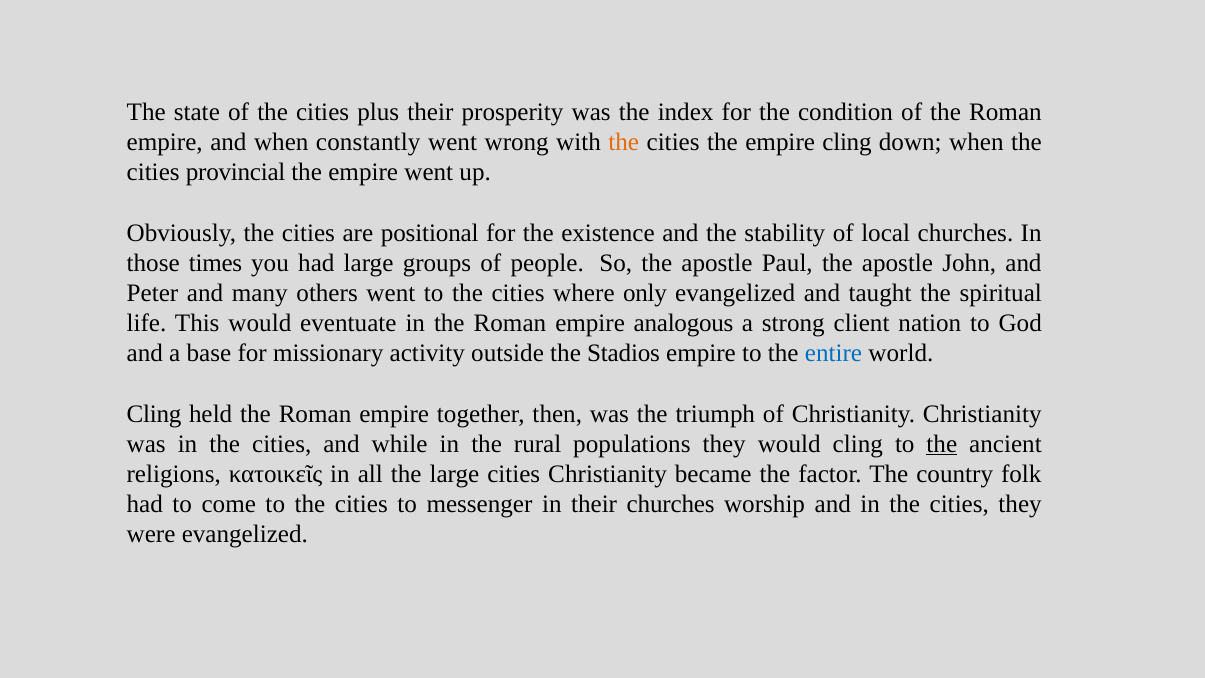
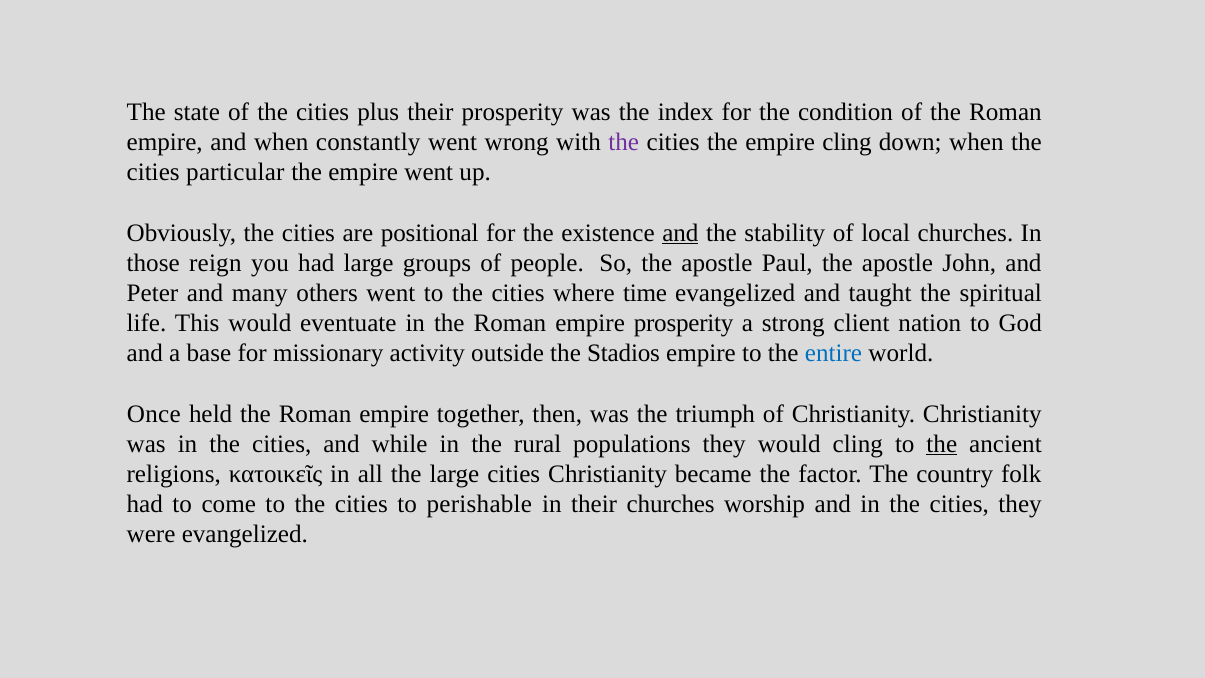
the at (624, 142) colour: orange -> purple
provincial: provincial -> particular
and at (680, 233) underline: none -> present
times: times -> reign
only: only -> time
empire analogous: analogous -> prosperity
Cling at (154, 414): Cling -> Once
messenger: messenger -> perishable
